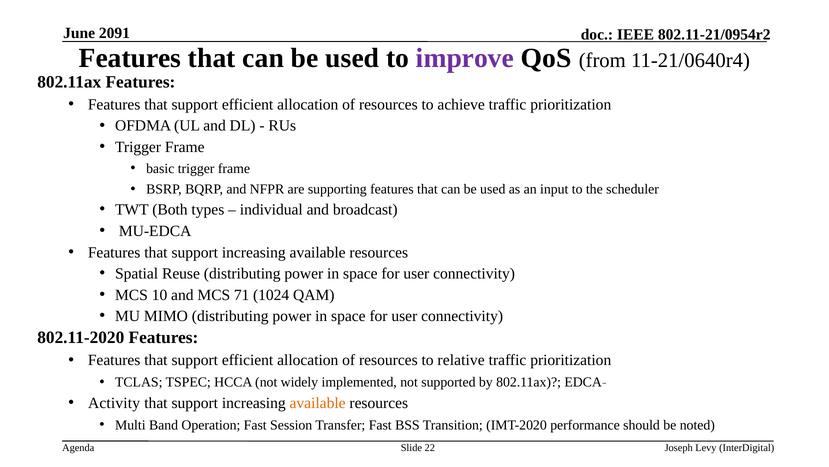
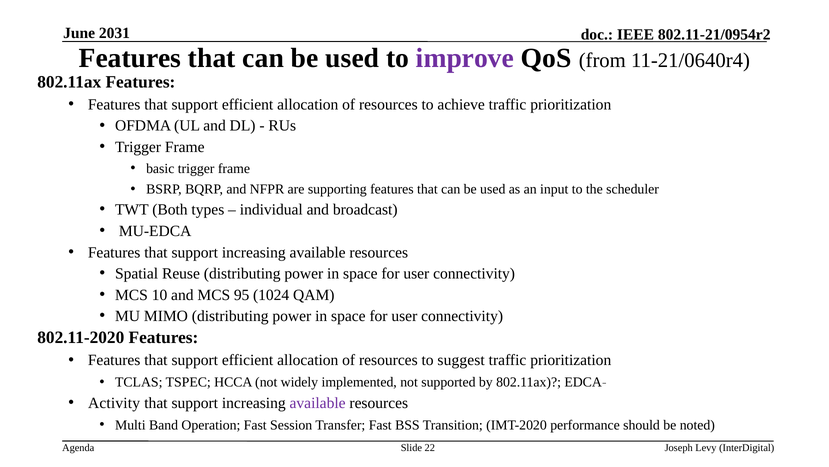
2091: 2091 -> 2031
71: 71 -> 95
relative: relative -> suggest
available at (318, 402) colour: orange -> purple
